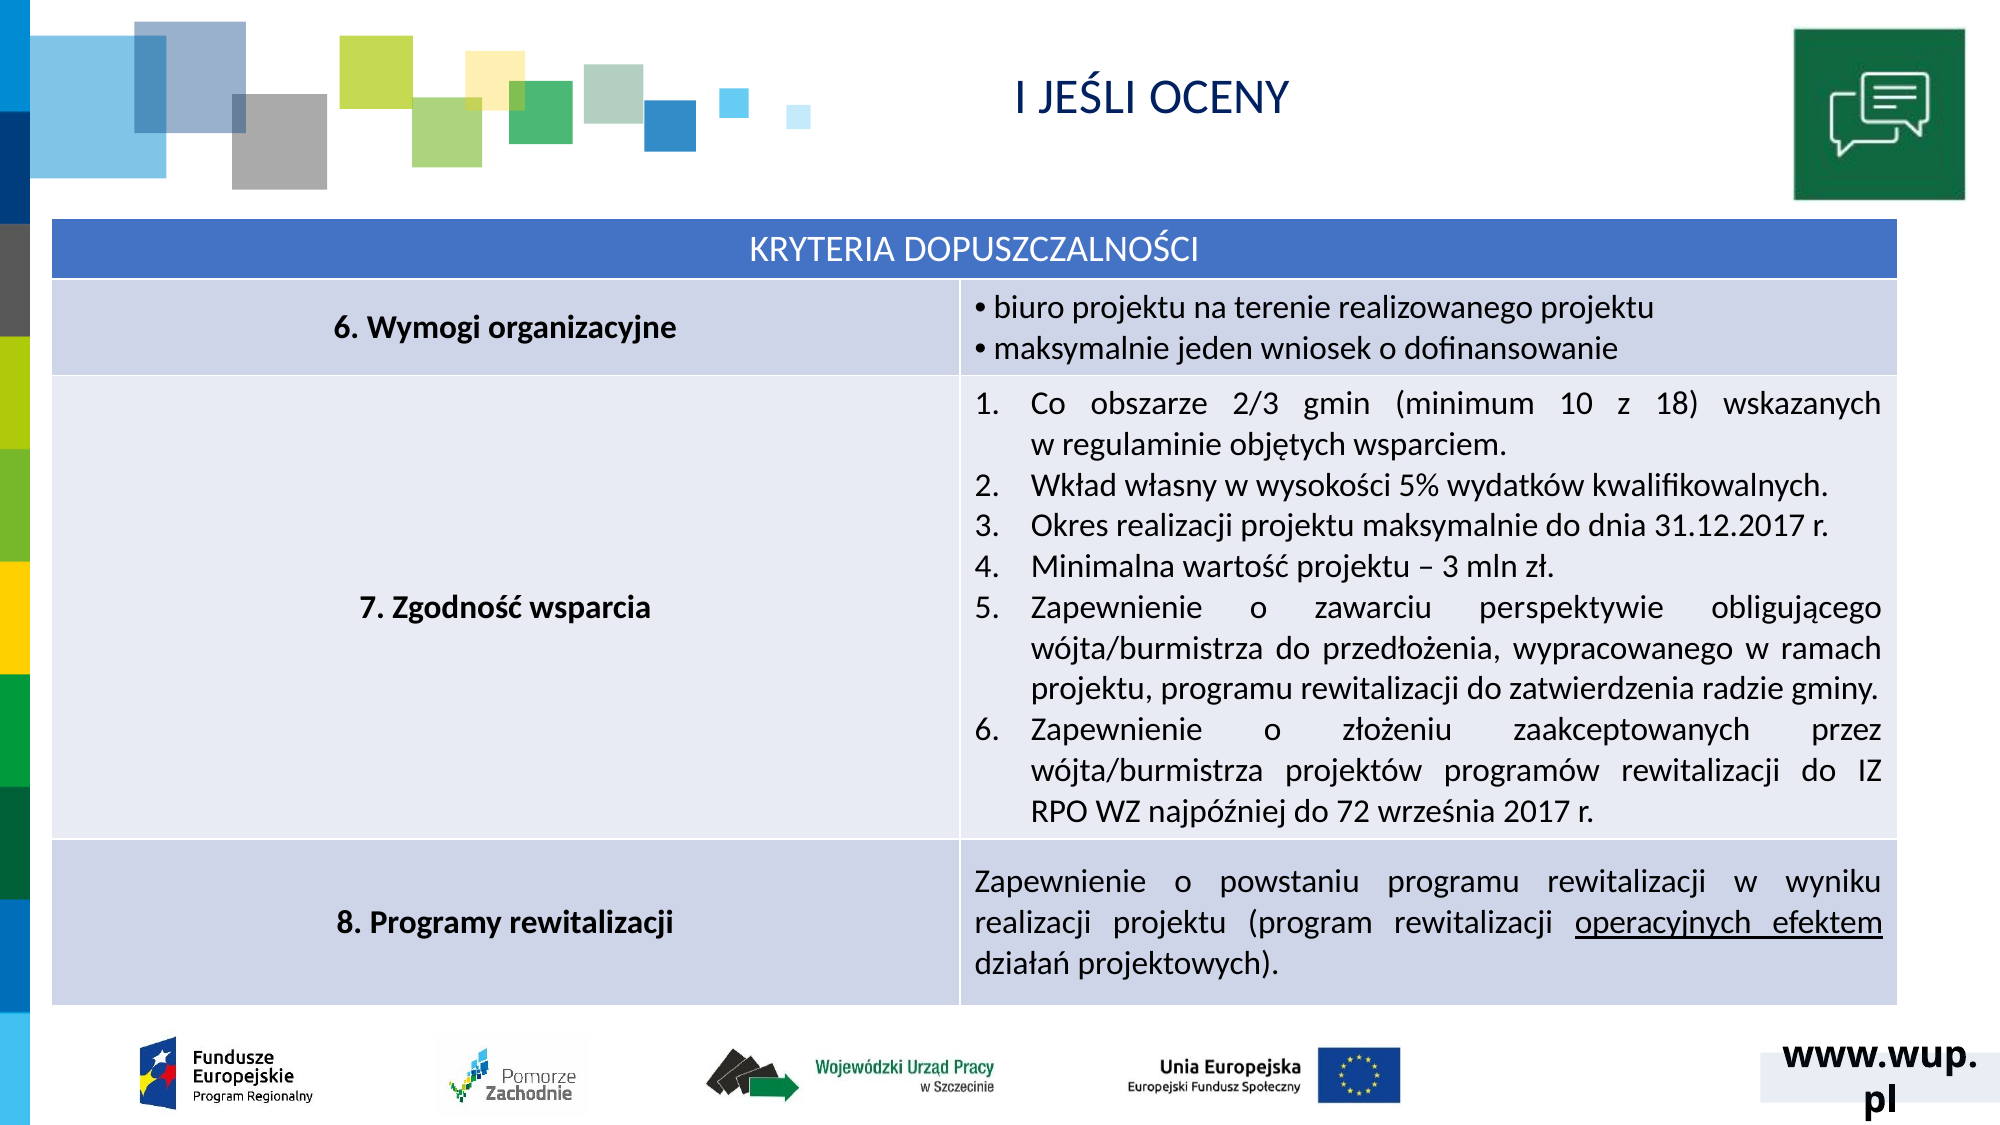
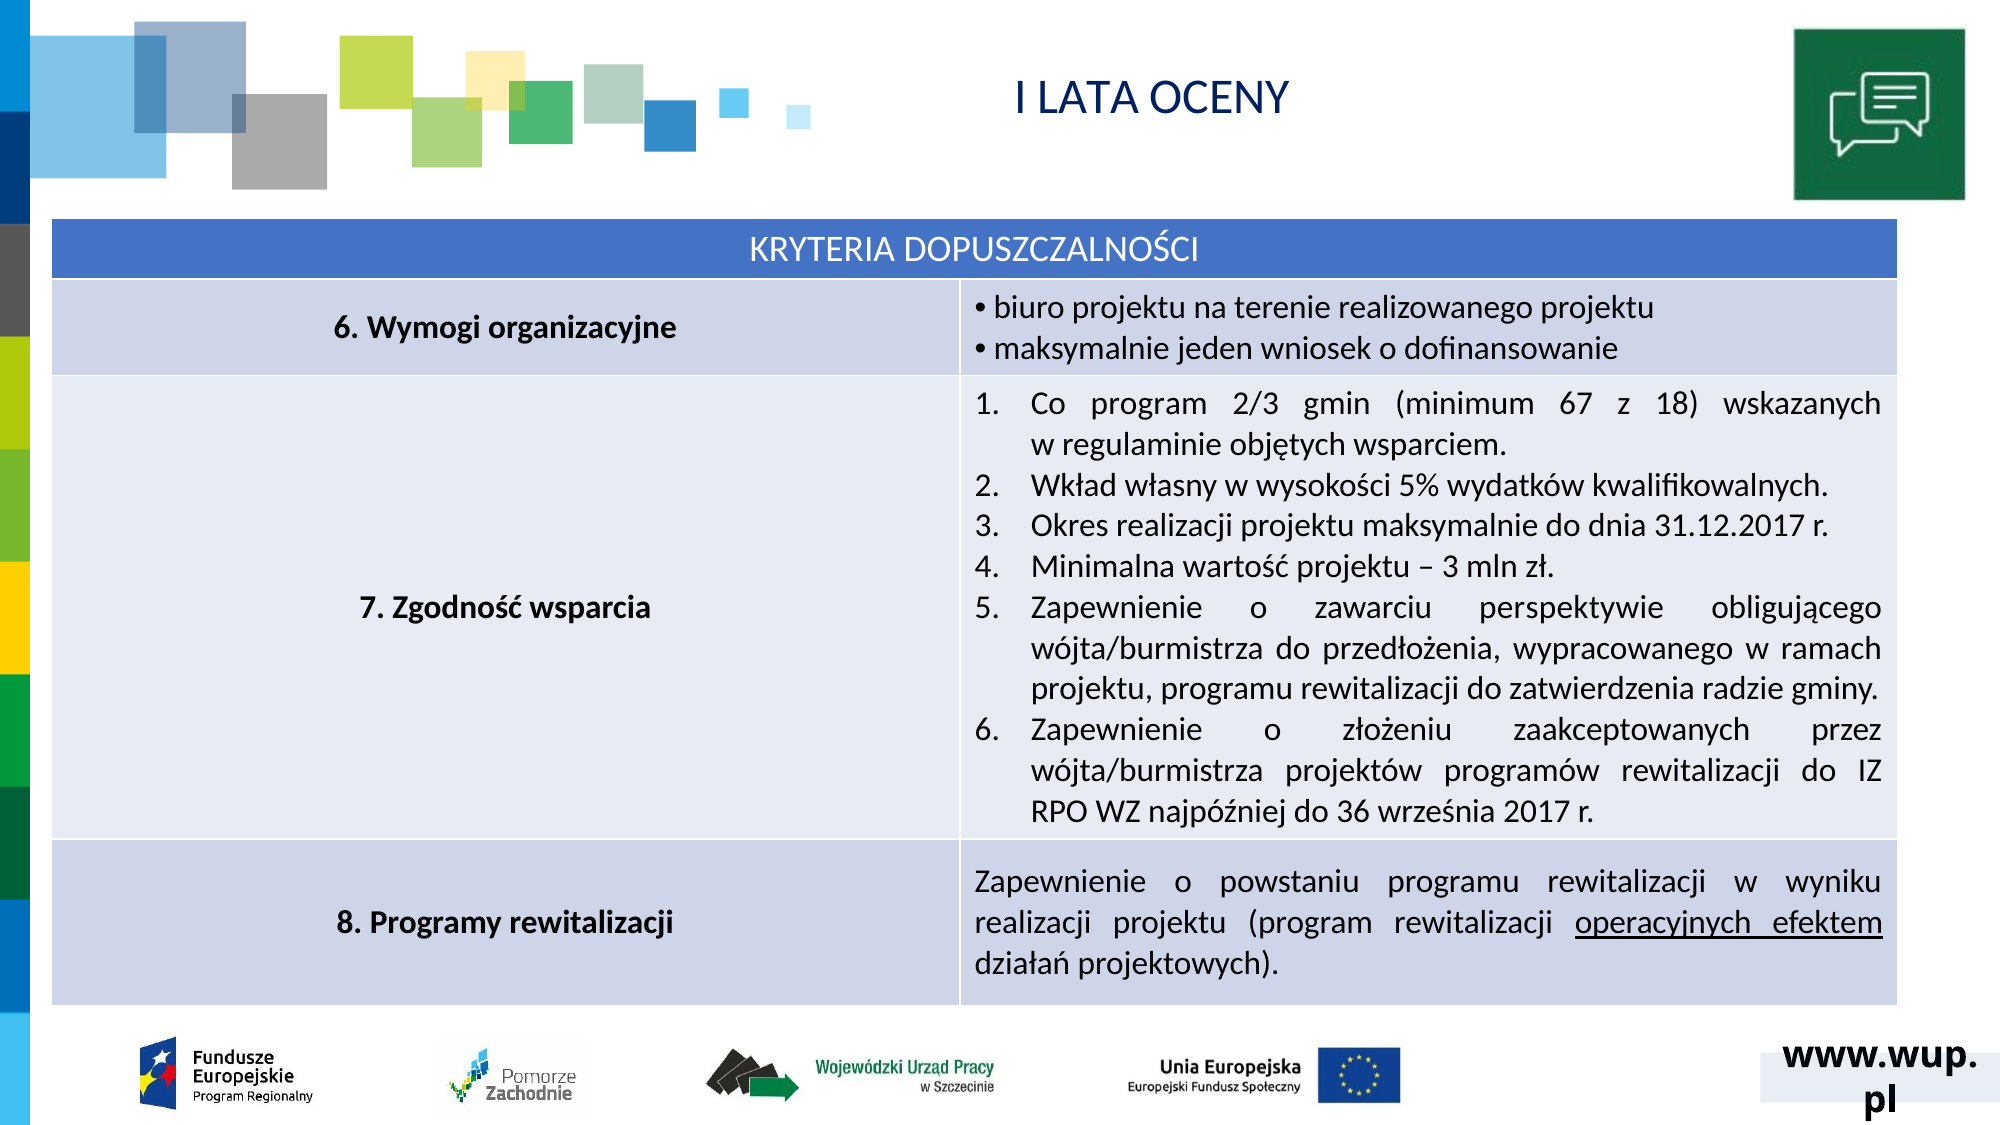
JEŚLI: JEŚLI -> LATA
Co obszarze: obszarze -> program
10: 10 -> 67
72: 72 -> 36
